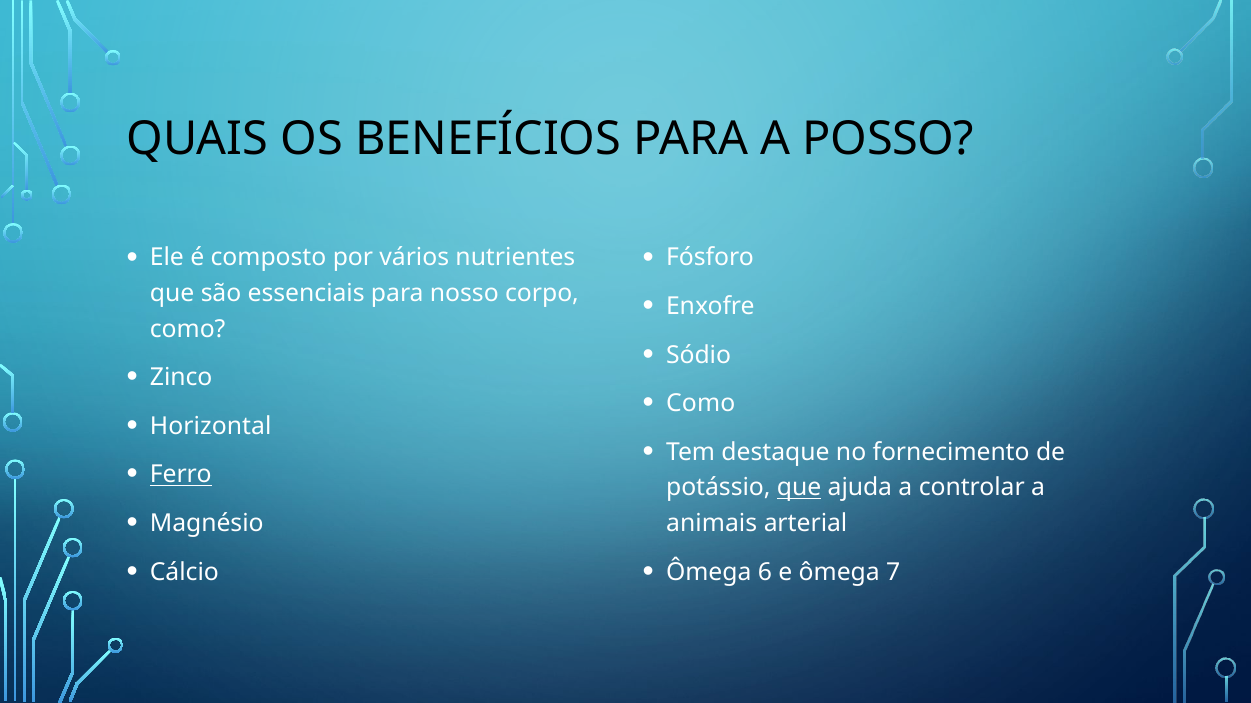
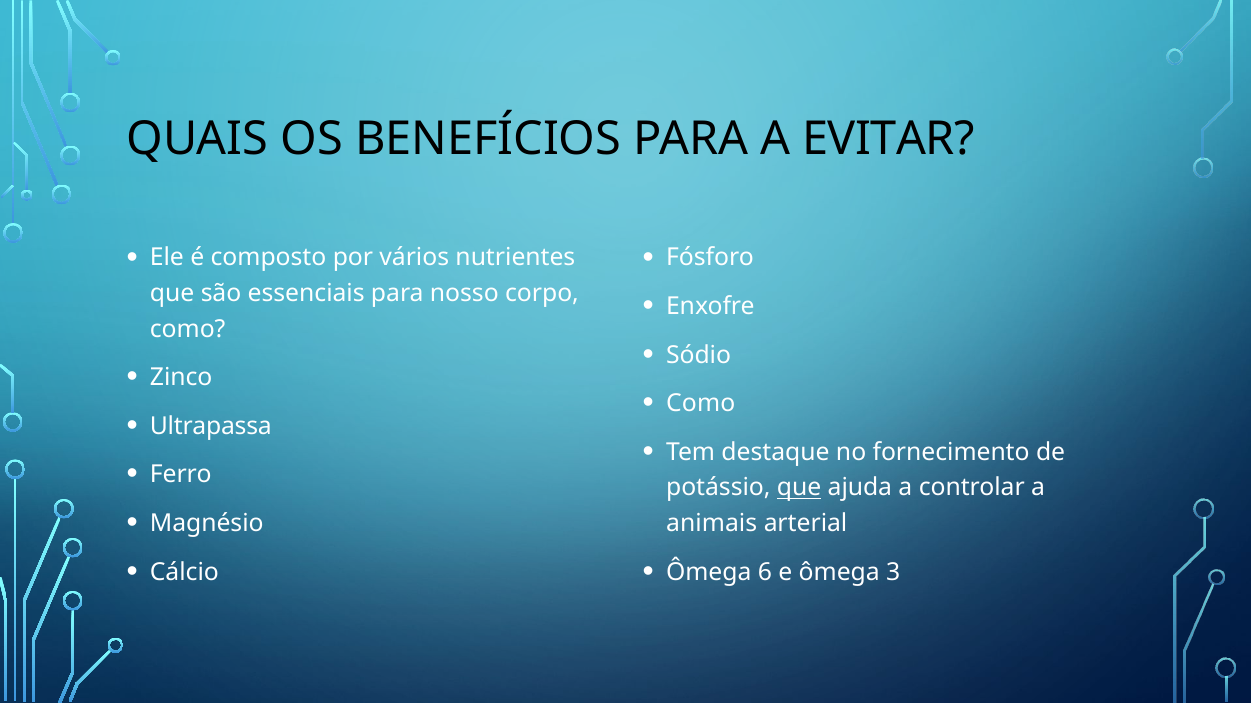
POSSO: POSSO -> EVITAR
Horizontal: Horizontal -> Ultrapassa
Ferro underline: present -> none
7: 7 -> 3
